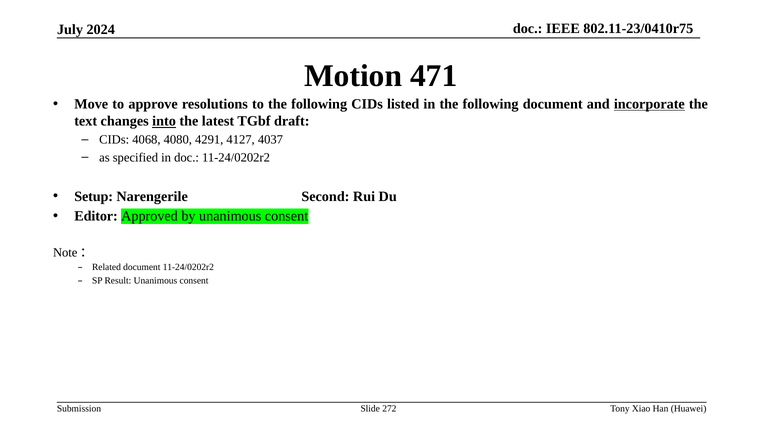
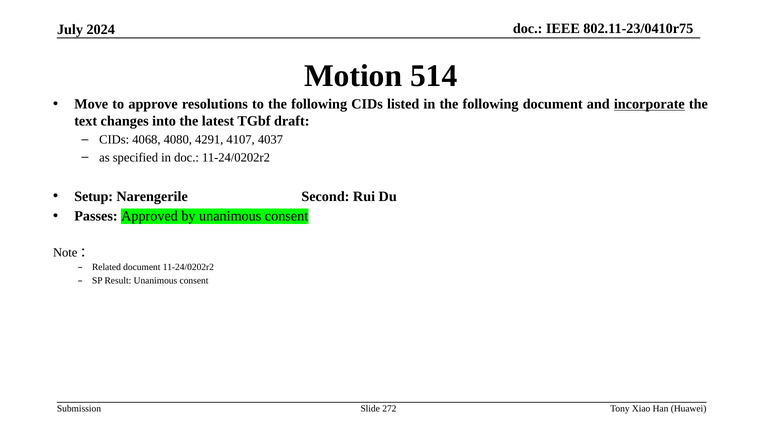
471: 471 -> 514
into underline: present -> none
4127: 4127 -> 4107
Editor: Editor -> Passes
